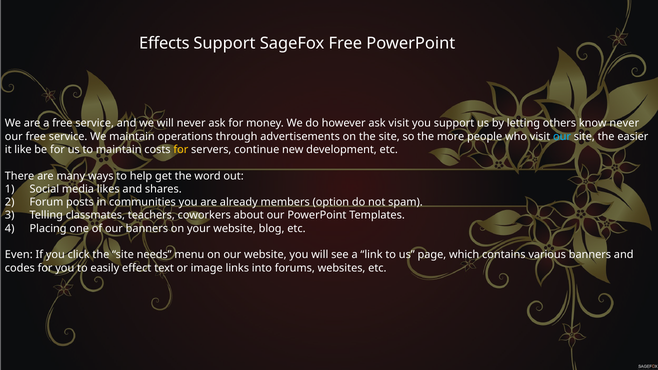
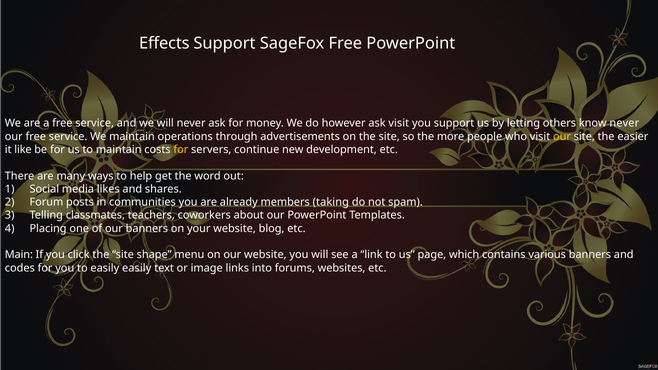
our at (562, 136) colour: light blue -> yellow
option: option -> taking
Even: Even -> Main
needs: needs -> shape
easily effect: effect -> easily
